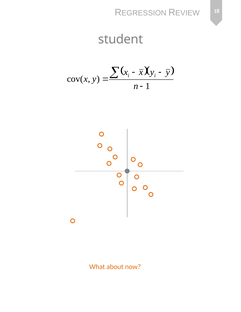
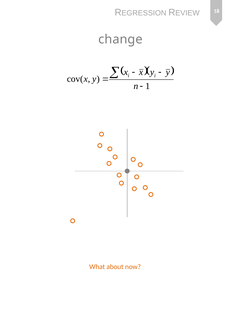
student: student -> change
